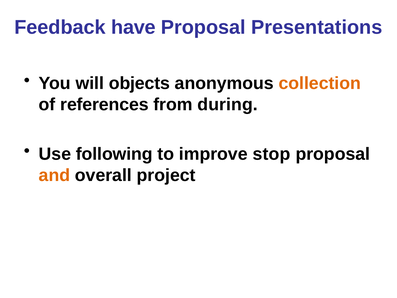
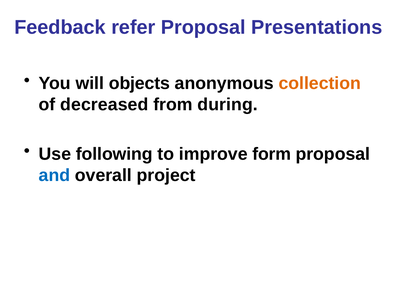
have: have -> refer
references: references -> decreased
stop: stop -> form
and colour: orange -> blue
